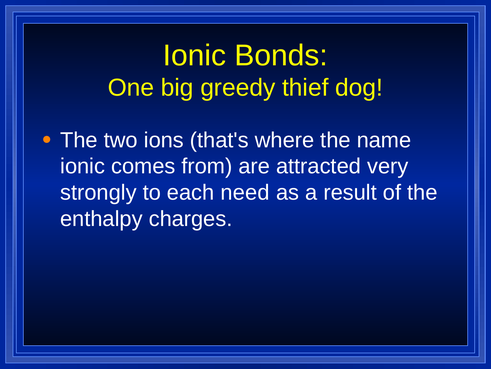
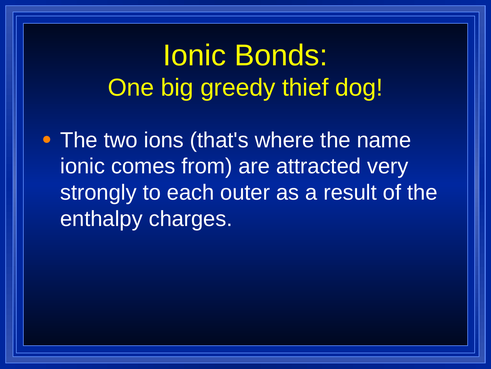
need: need -> outer
